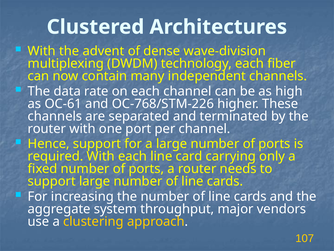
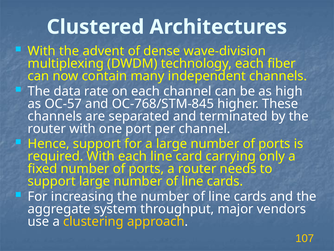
OC-61: OC-61 -> OC-57
OC-768/STM-226: OC-768/STM-226 -> OC-768/STM-845
